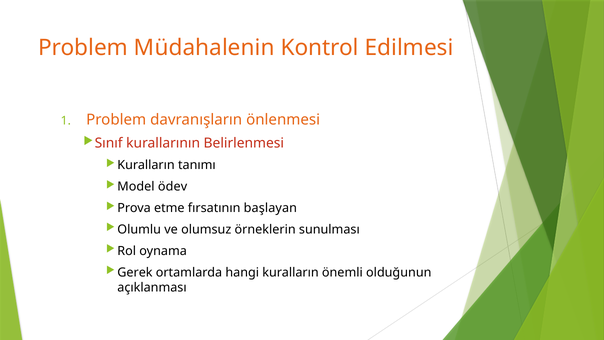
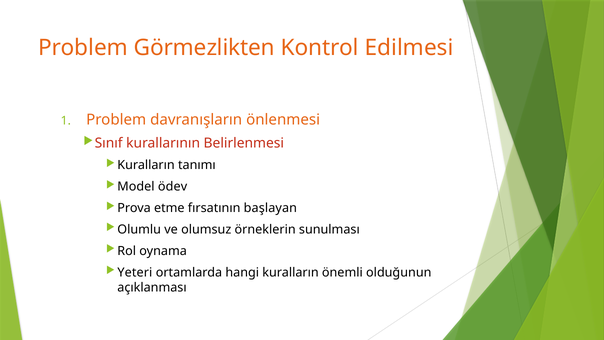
Müdahalenin: Müdahalenin -> Görmezlikten
Gerek: Gerek -> Yeteri
